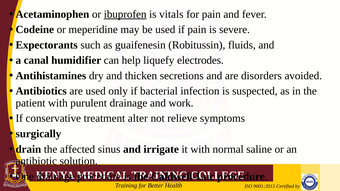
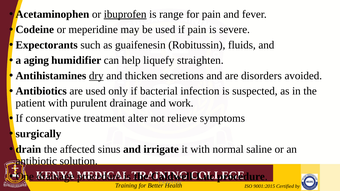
vitals: vitals -> range
canal: canal -> aging
electrodes: electrodes -> straighten
dry underline: none -> present
